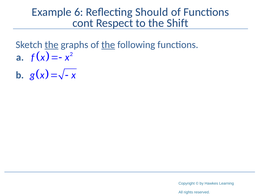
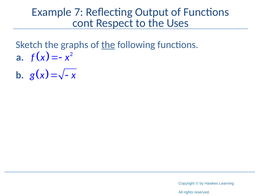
6: 6 -> 7
Should: Should -> Output
Shift: Shift -> Uses
the at (52, 45) underline: present -> none
